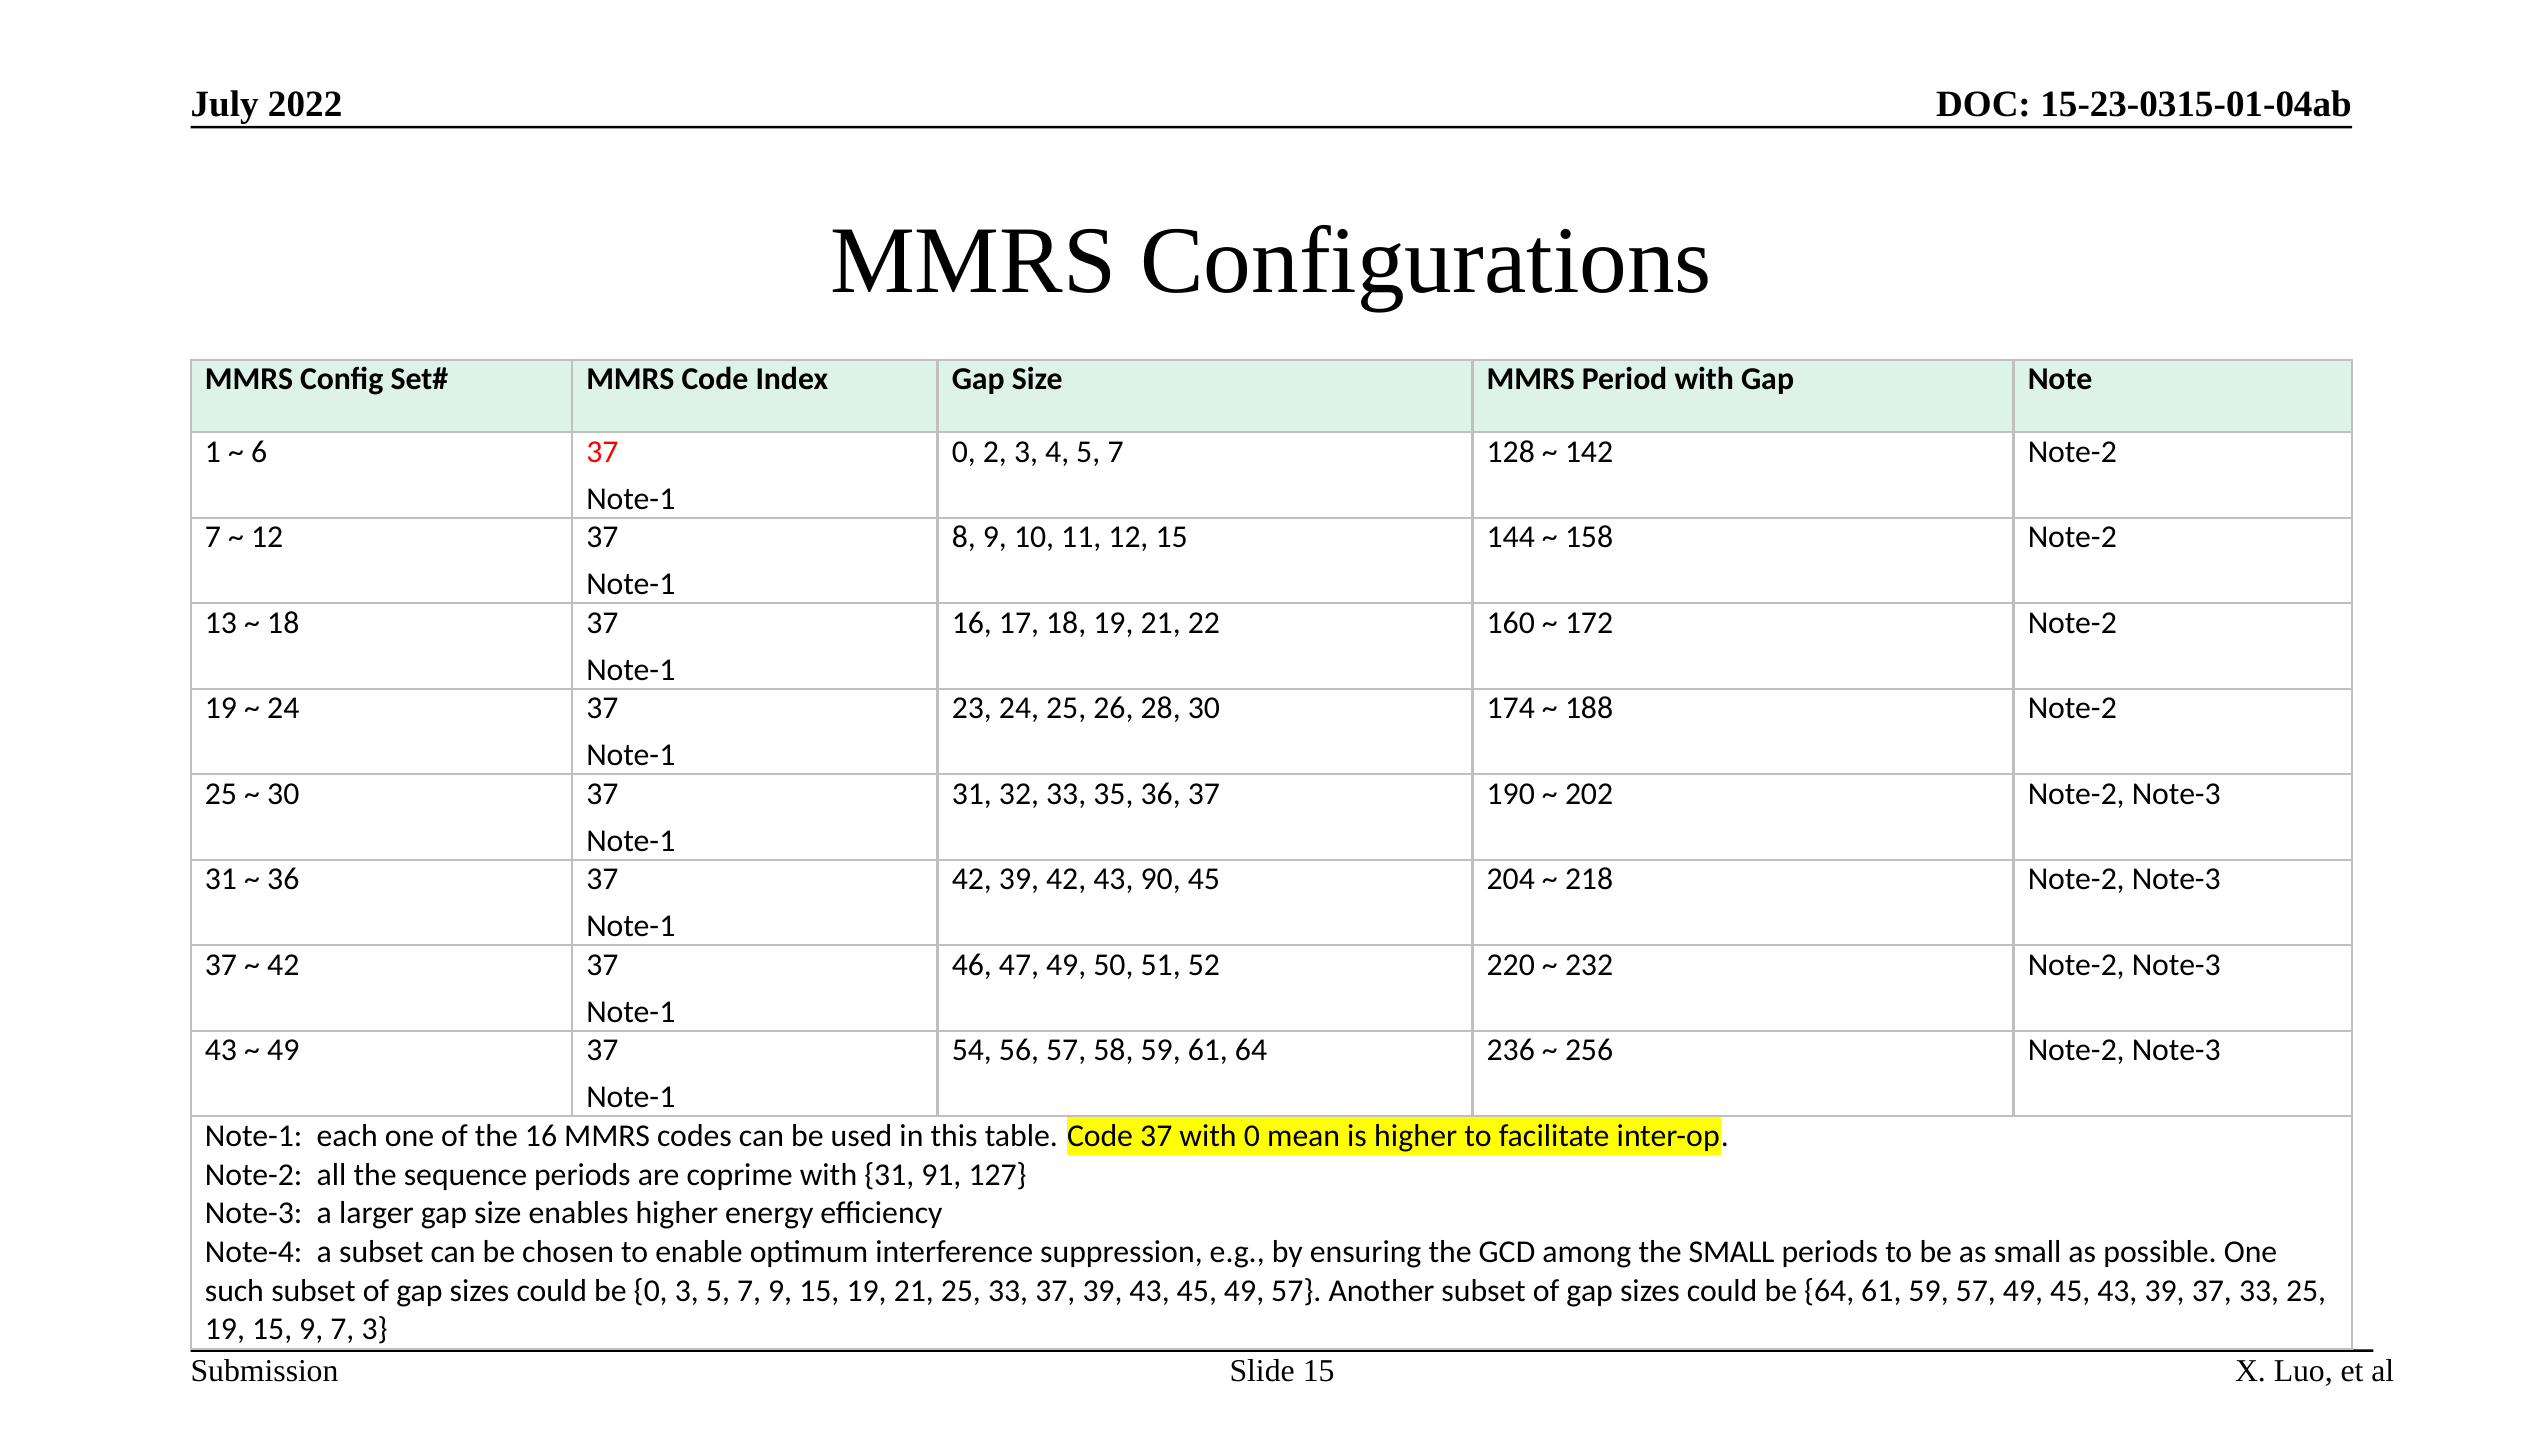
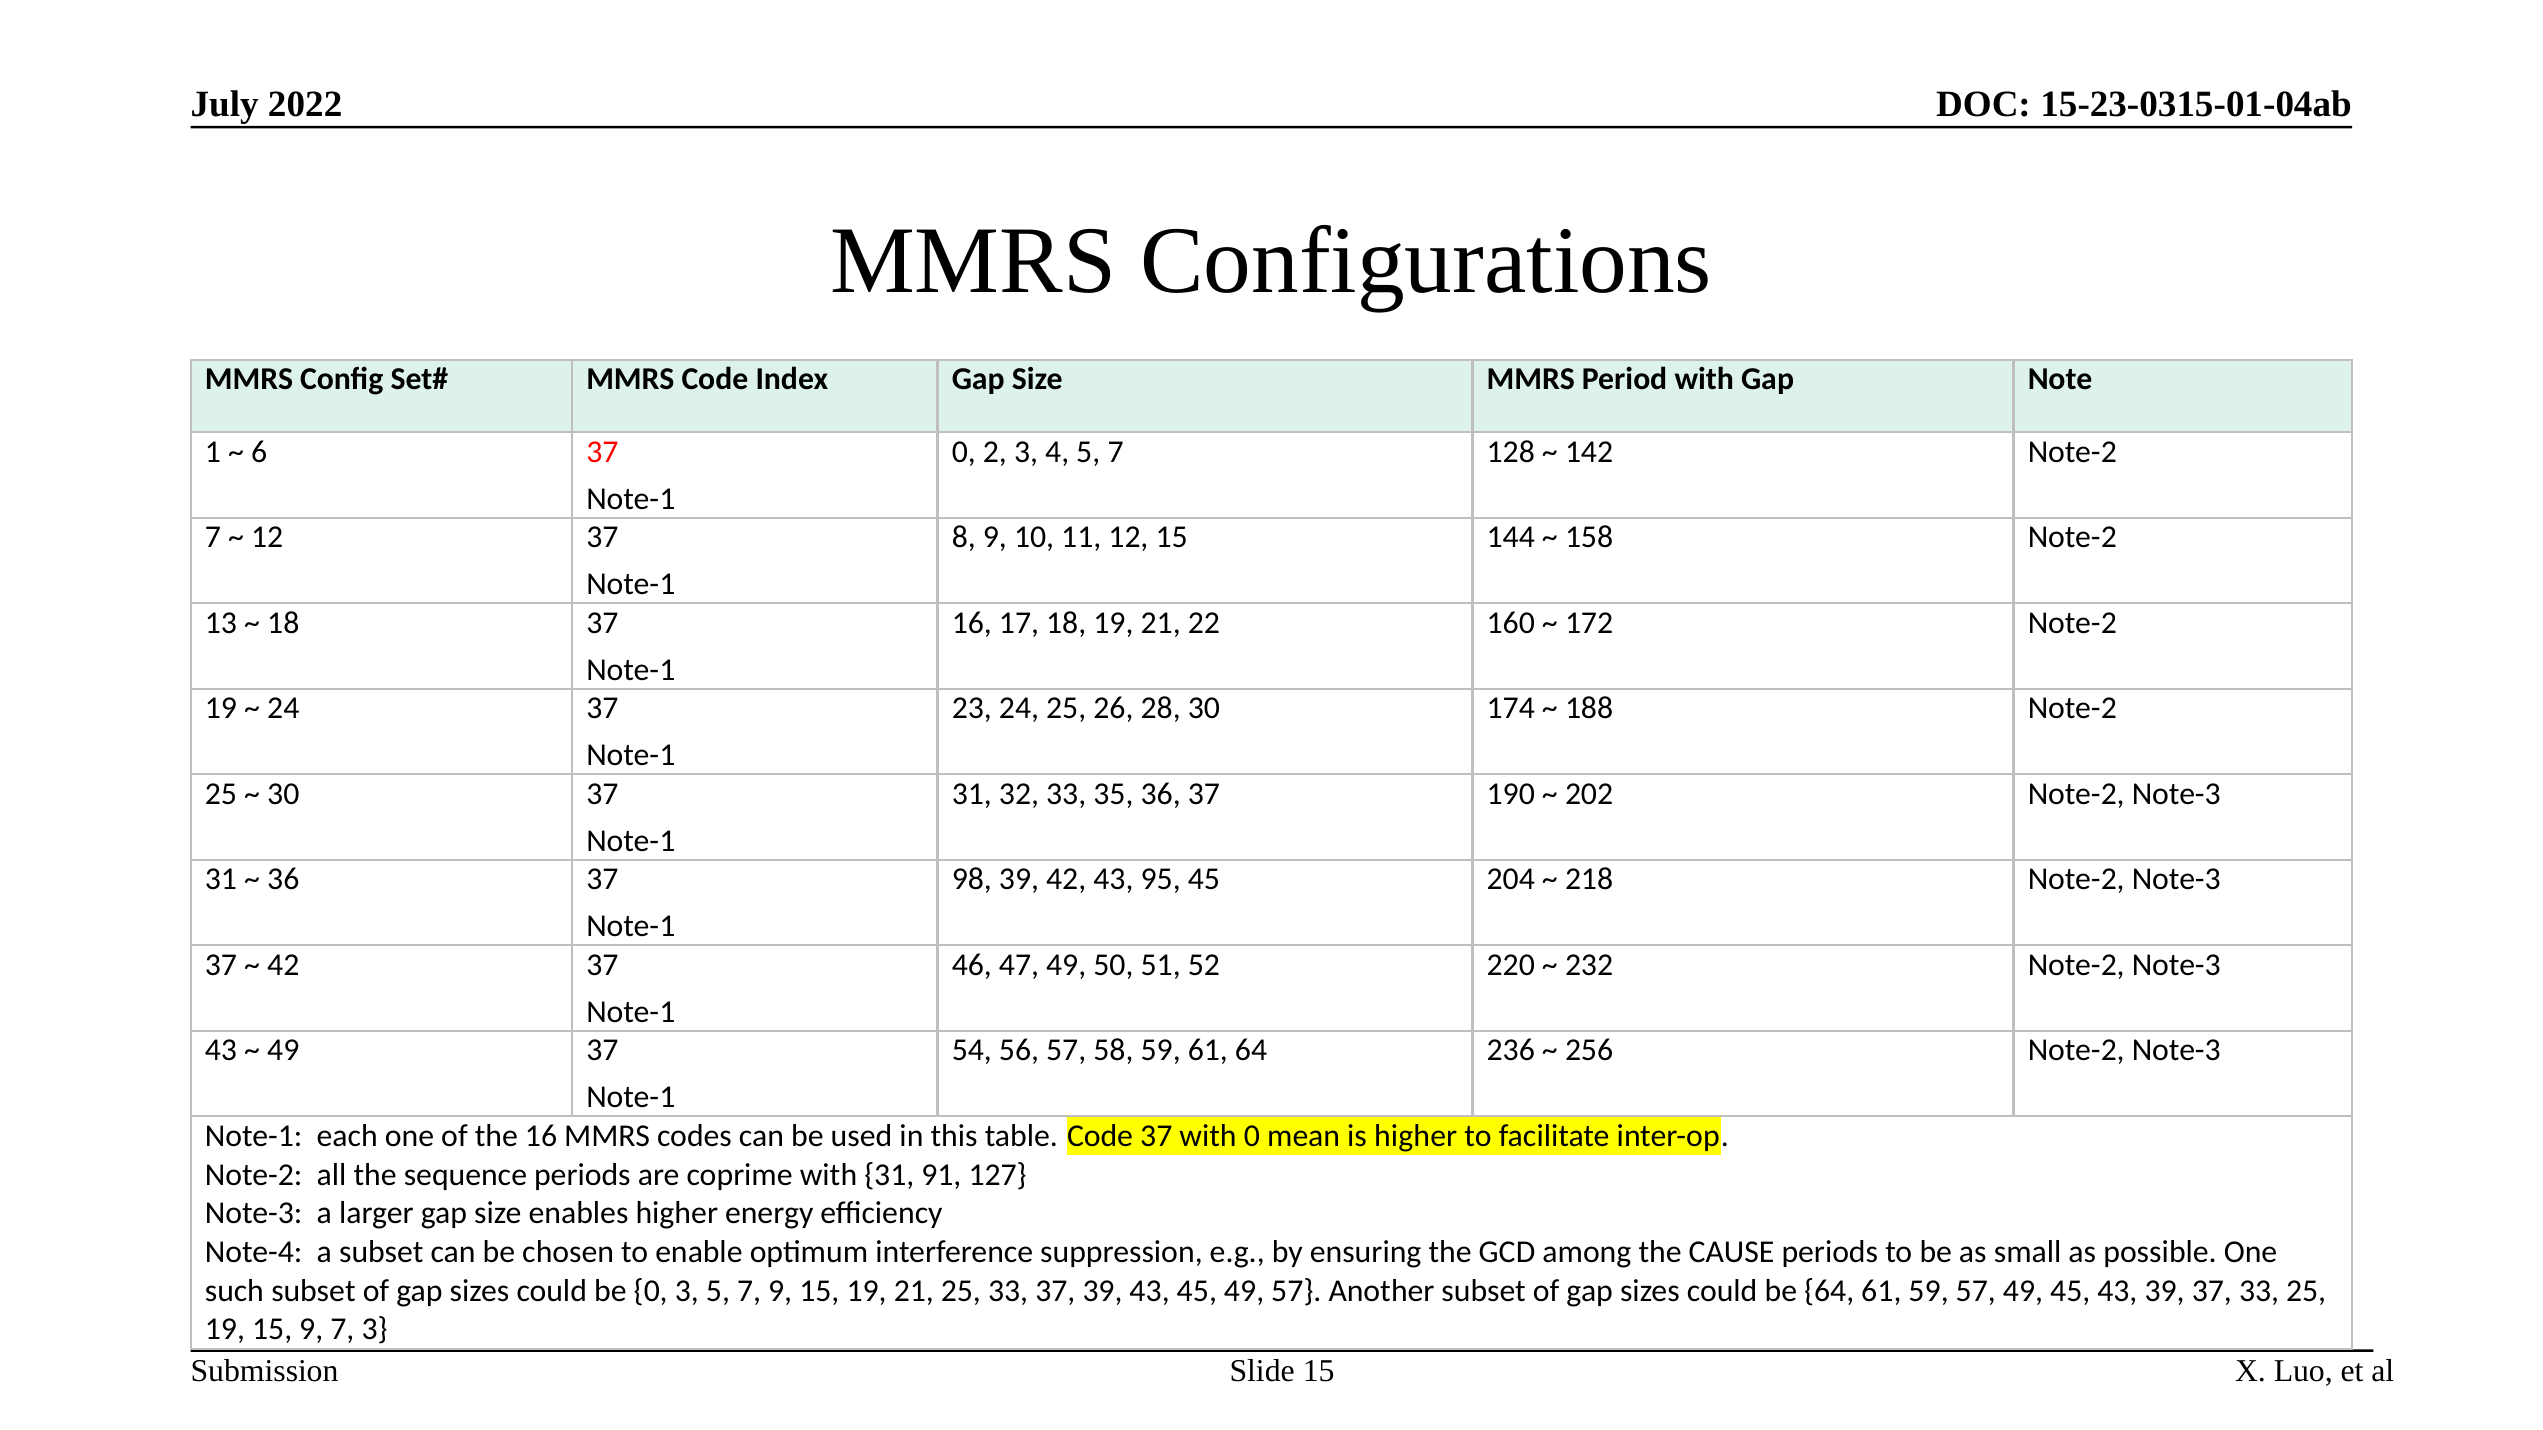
42 at (972, 880): 42 -> 98
90: 90 -> 95
the SMALL: SMALL -> CAUSE
